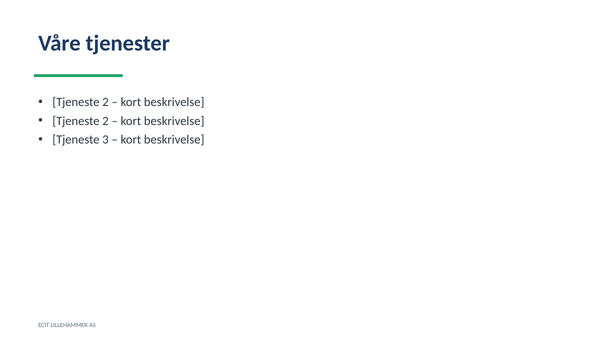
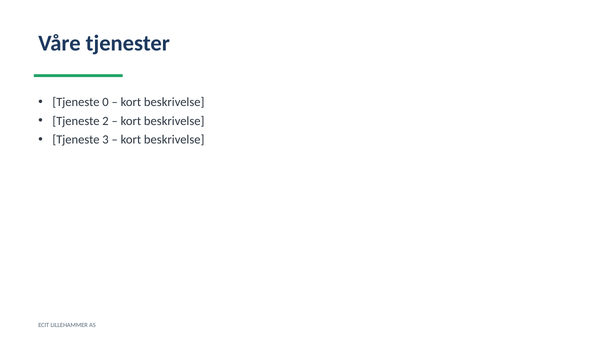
2 at (106, 102): 2 -> 0
